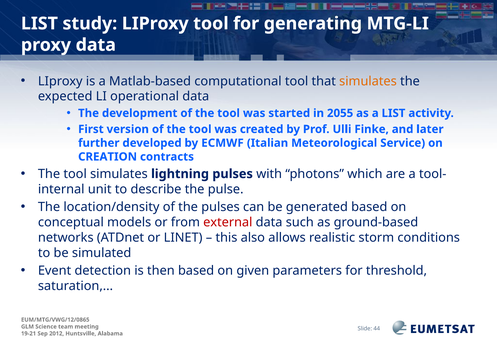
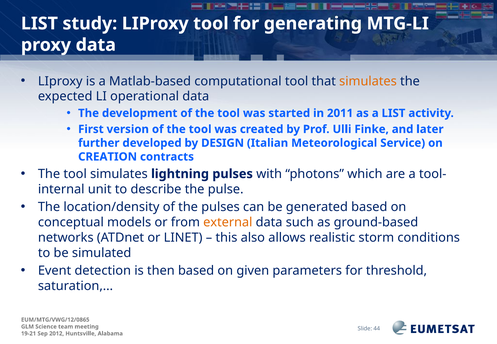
2055: 2055 -> 2011
ECMWF: ECMWF -> DESIGN
external colour: red -> orange
